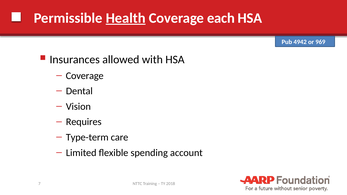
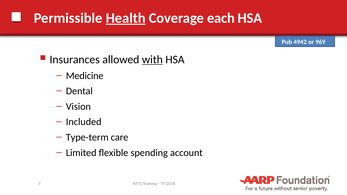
with underline: none -> present
Coverage at (85, 76): Coverage -> Medicine
Requires: Requires -> Included
